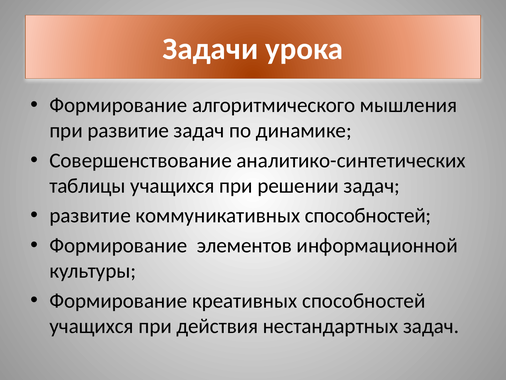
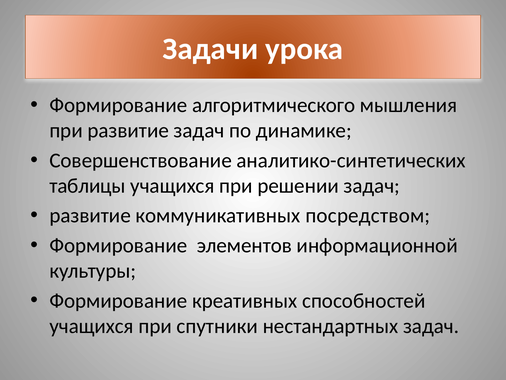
коммуникативных способностей: способностей -> посредством
действия: действия -> спутники
